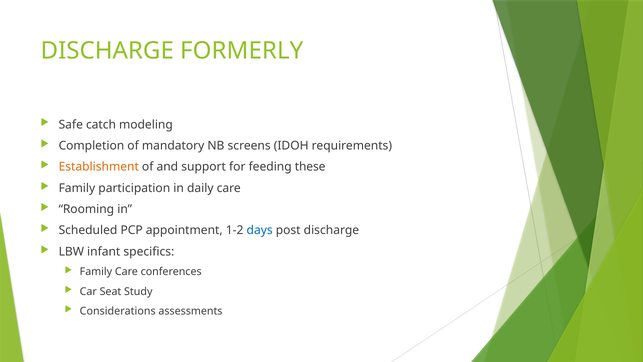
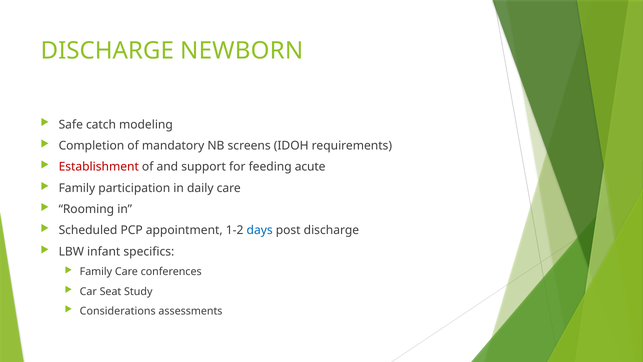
FORMERLY: FORMERLY -> NEWBORN
Establishment colour: orange -> red
these: these -> acute
